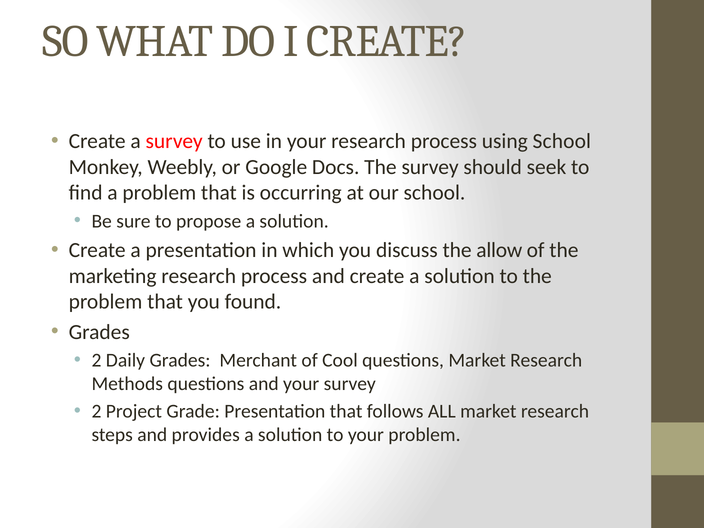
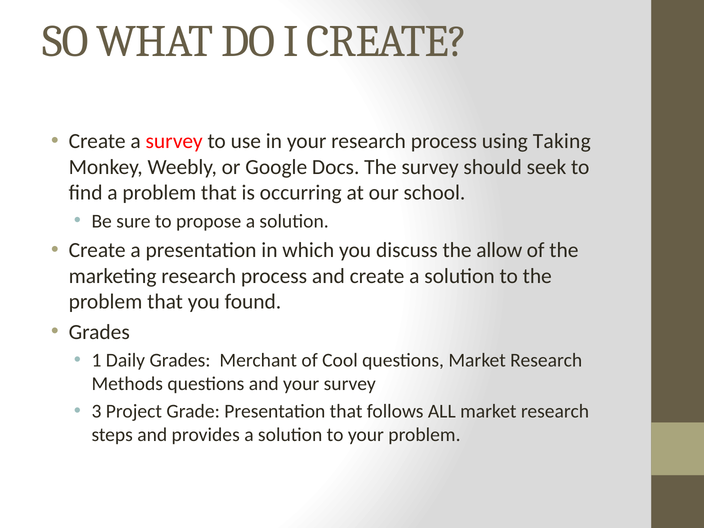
using School: School -> Taking
2 at (96, 360): 2 -> 1
2 at (96, 411): 2 -> 3
